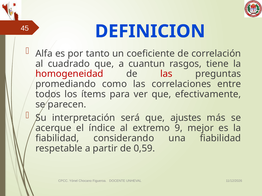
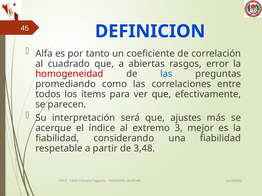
cuantun: cuantun -> abiertas
tiene: tiene -> error
las at (166, 74) colour: red -> blue
9: 9 -> 3
0,59: 0,59 -> 3,48
